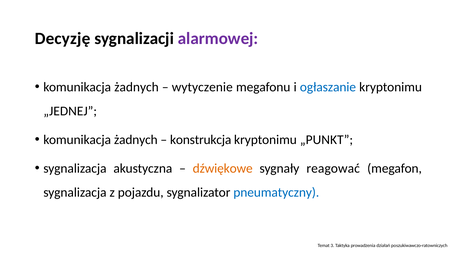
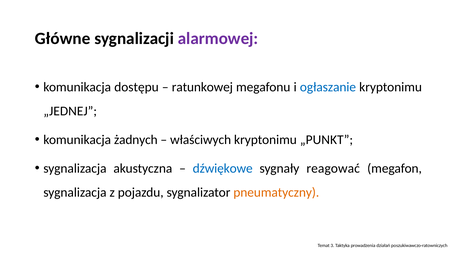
Decyzję: Decyzję -> Główne
żadnych at (136, 87): żadnych -> dostępu
wytyczenie: wytyczenie -> ratunkowej
konstrukcja: konstrukcja -> właściwych
dźwiękowe colour: orange -> blue
pneumatyczny colour: blue -> orange
